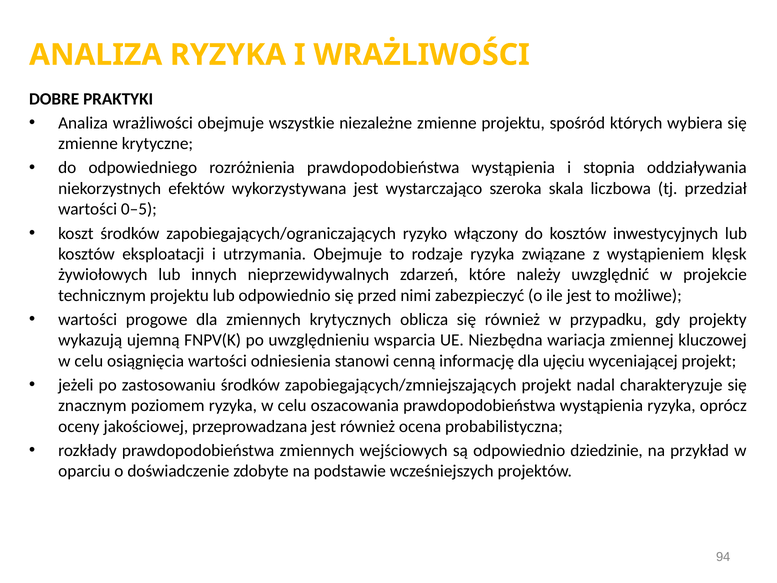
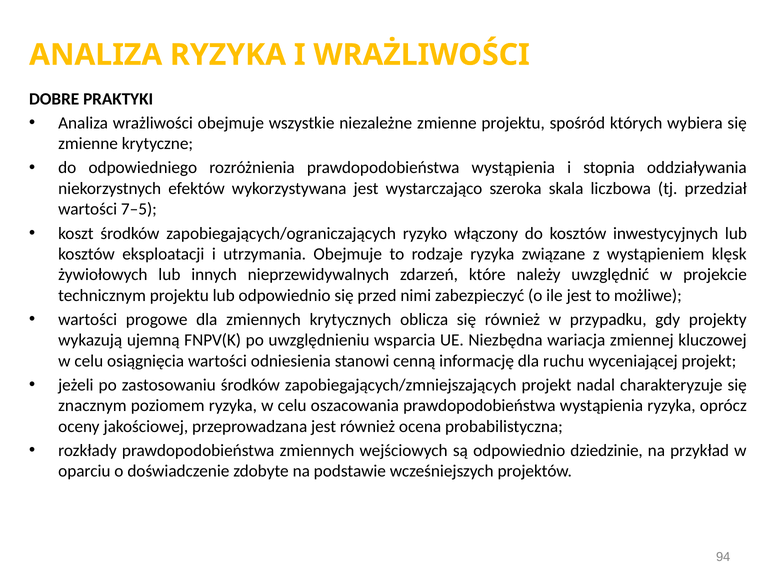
0–5: 0–5 -> 7–5
ujęciu: ujęciu -> ruchu
